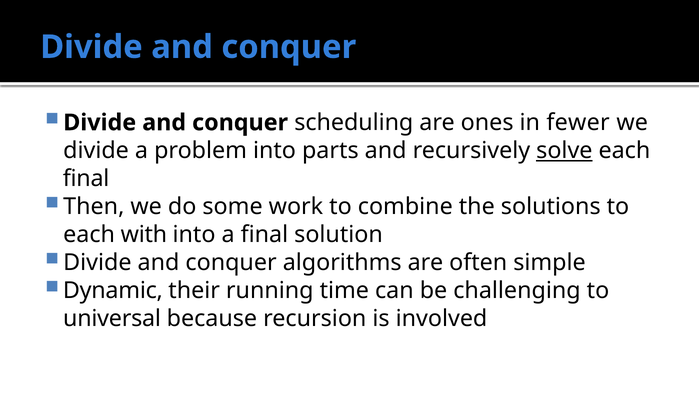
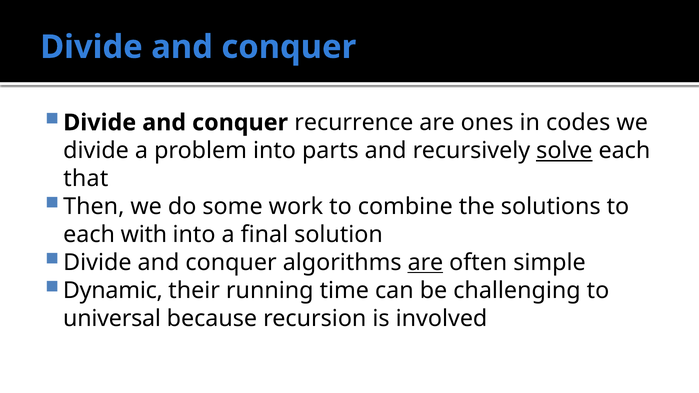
scheduling: scheduling -> recurrence
fewer: fewer -> codes
final at (86, 179): final -> that
are at (425, 263) underline: none -> present
